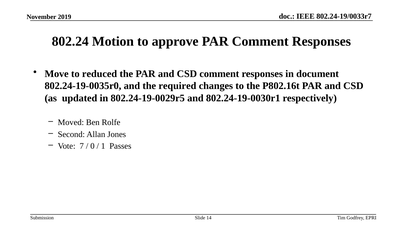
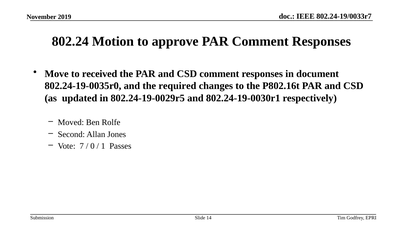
reduced: reduced -> received
